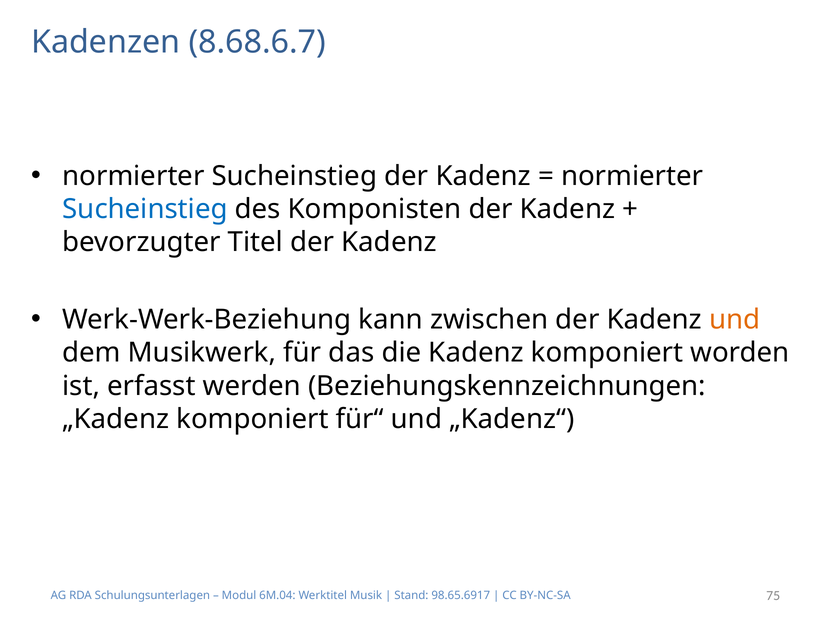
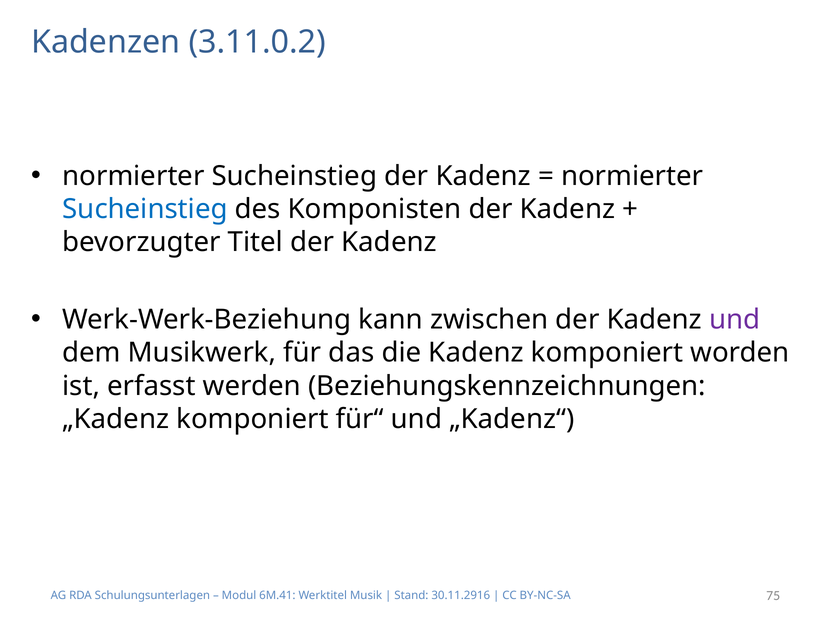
8.68.6.7: 8.68.6.7 -> 3.11.0.2
und at (735, 320) colour: orange -> purple
6M.04: 6M.04 -> 6M.41
98.65.6917: 98.65.6917 -> 30.11.2916
